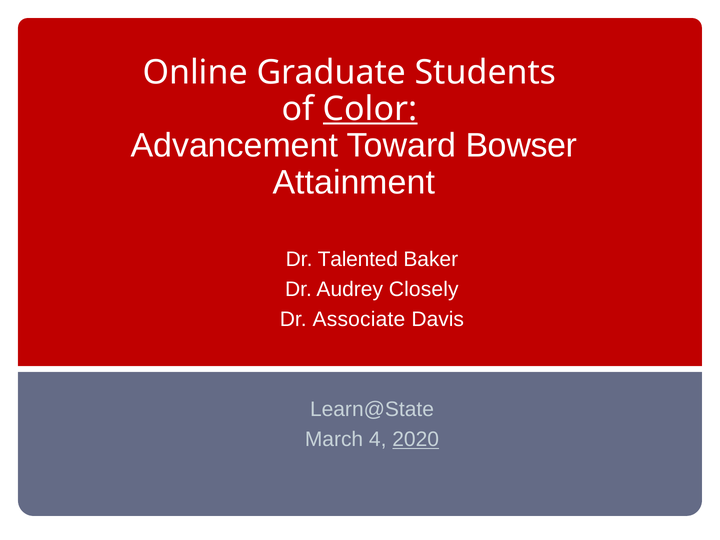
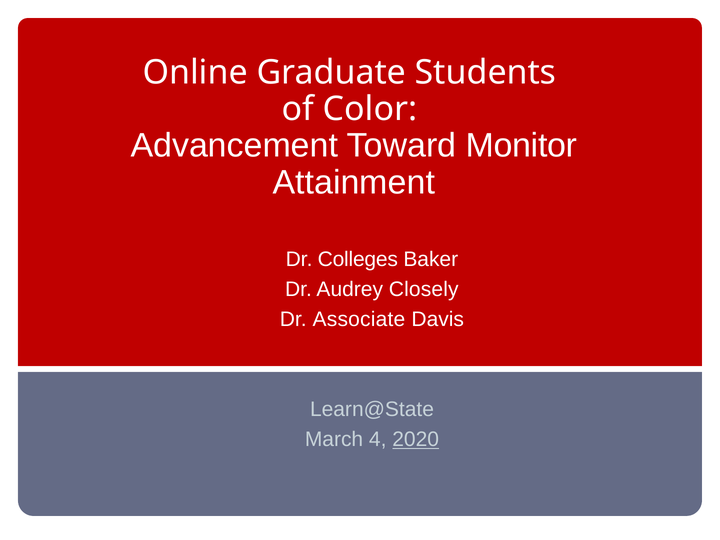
Color underline: present -> none
Bowser: Bowser -> Monitor
Talented: Talented -> Colleges
